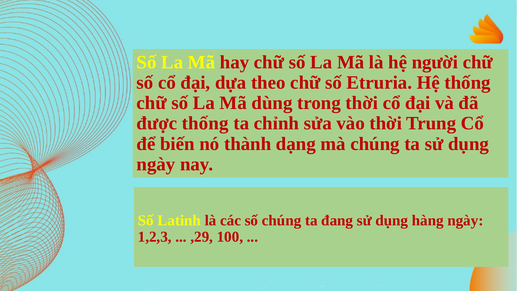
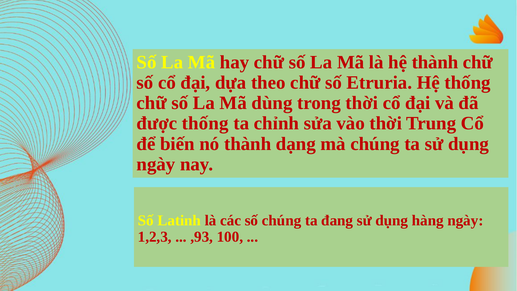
hệ người: người -> thành
,29: ,29 -> ,93
